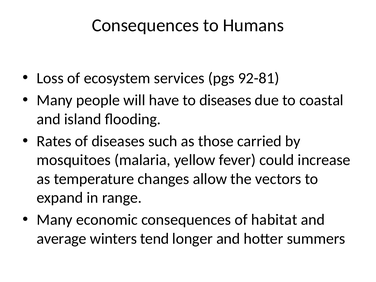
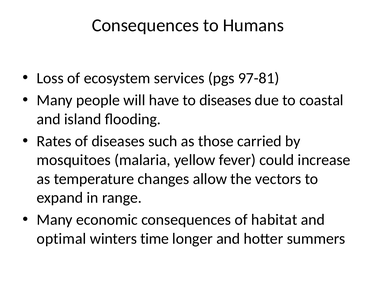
92-81: 92-81 -> 97-81
average: average -> optimal
tend: tend -> time
